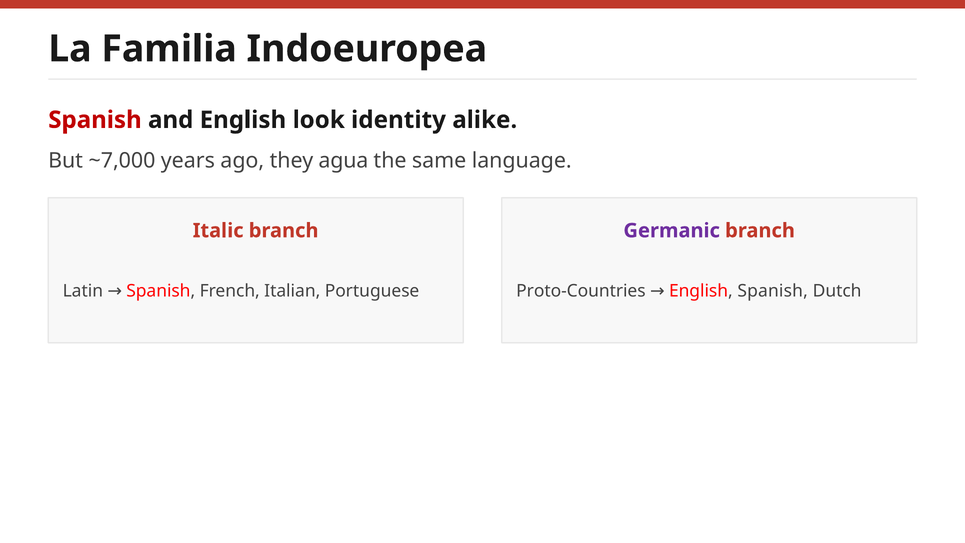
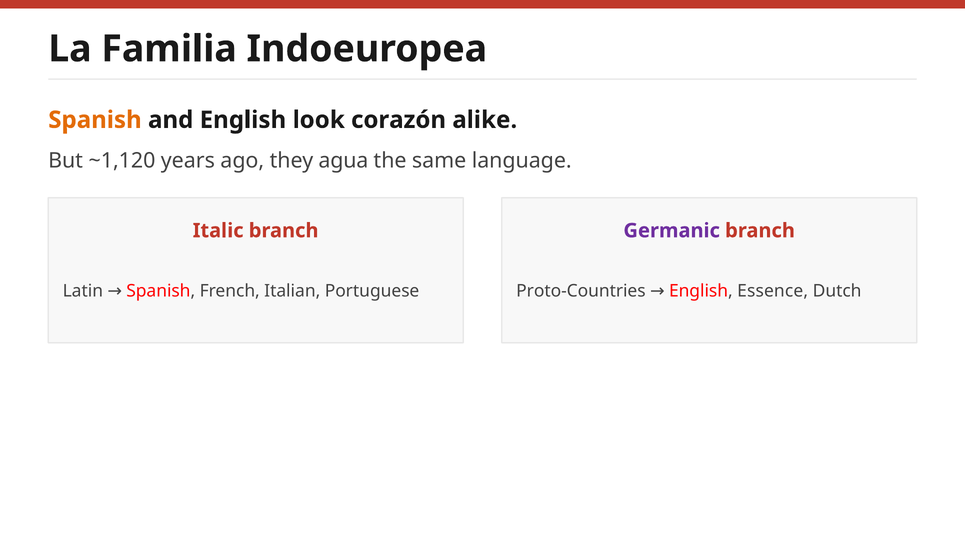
Spanish at (95, 120) colour: red -> orange
identity: identity -> corazón
~7,000: ~7,000 -> ~1,120
English Spanish: Spanish -> Essence
